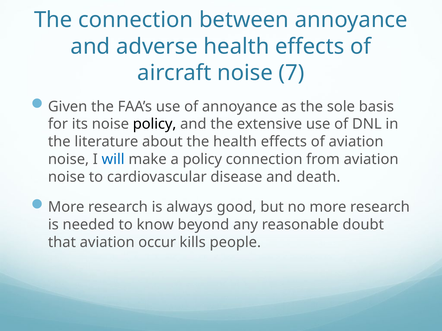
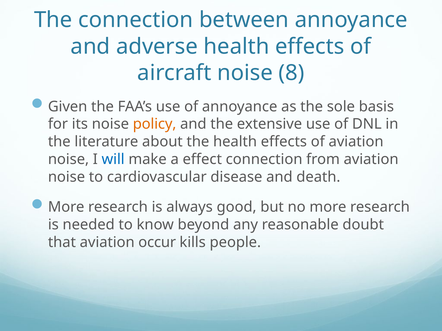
7: 7 -> 8
policy at (155, 124) colour: black -> orange
a policy: policy -> effect
